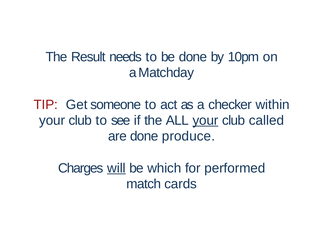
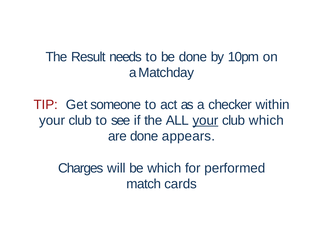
club called: called -> which
produce: produce -> appears
will underline: present -> none
